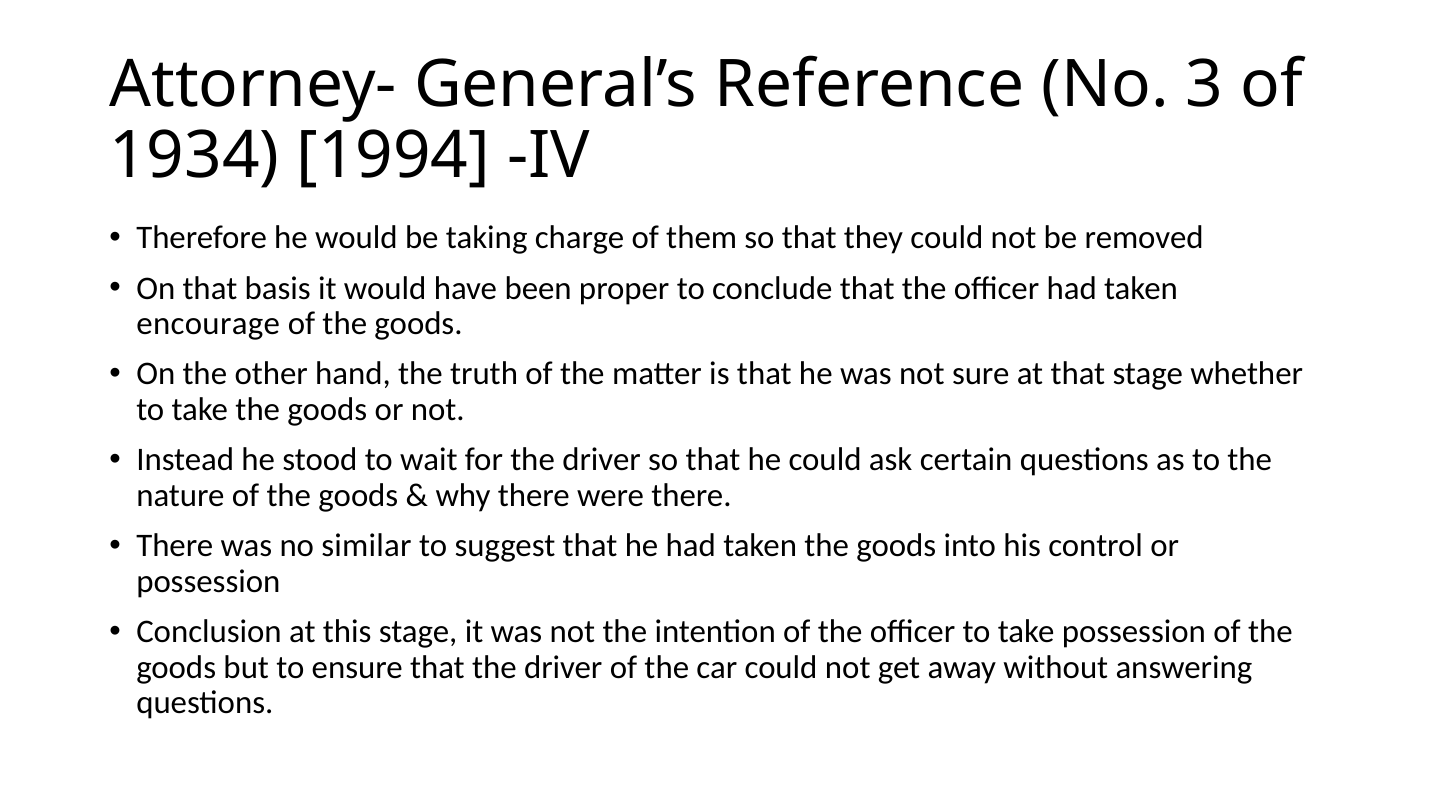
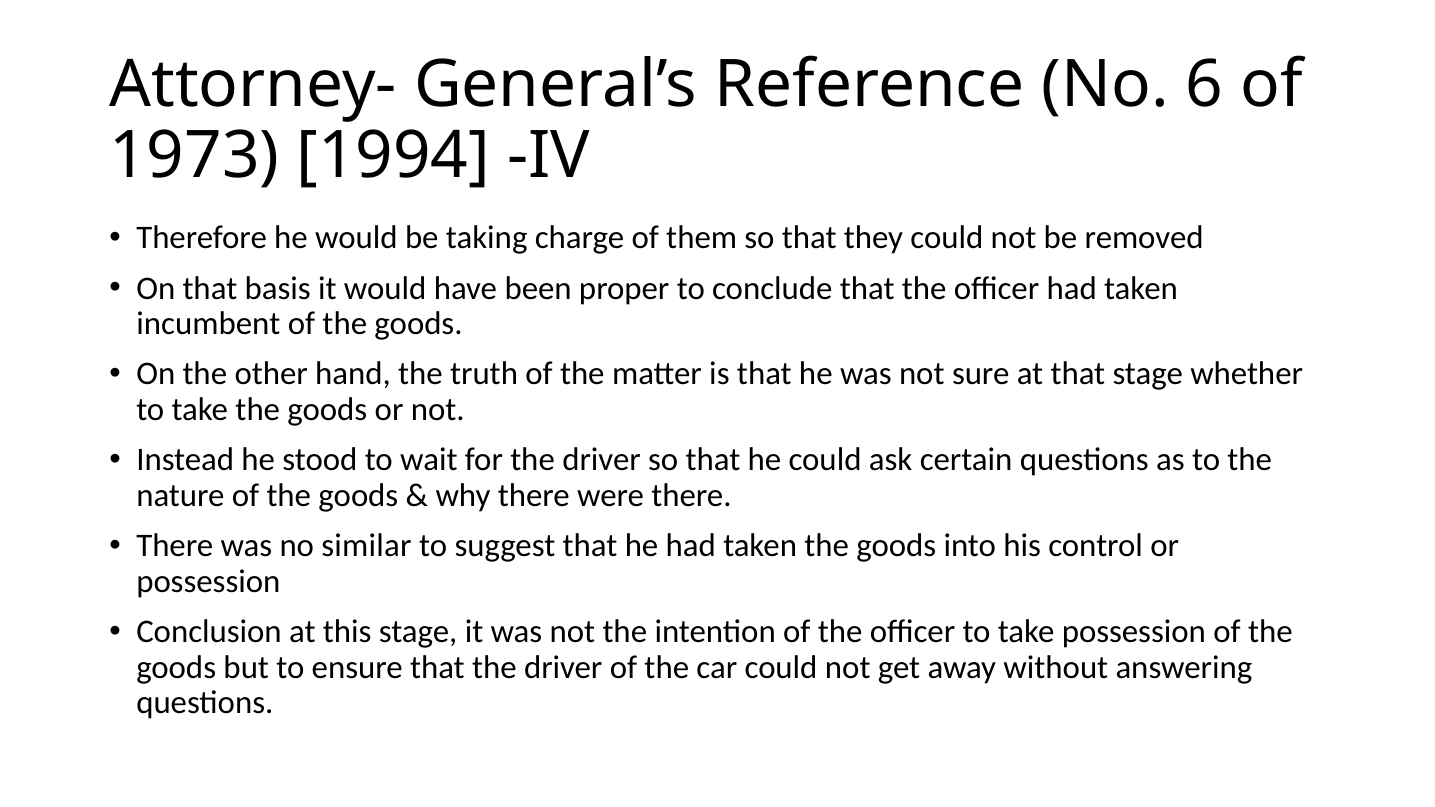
3: 3 -> 6
1934: 1934 -> 1973
encourage: encourage -> incumbent
